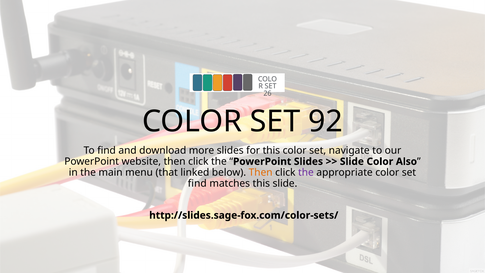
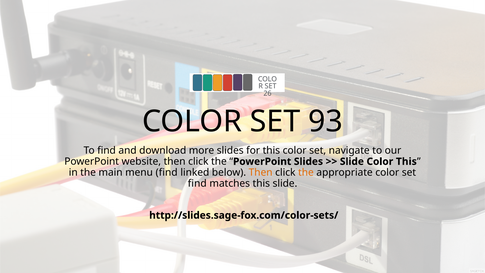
92: 92 -> 93
Color Also: Also -> This
menu that: that -> find
the at (306, 172) colour: purple -> orange
